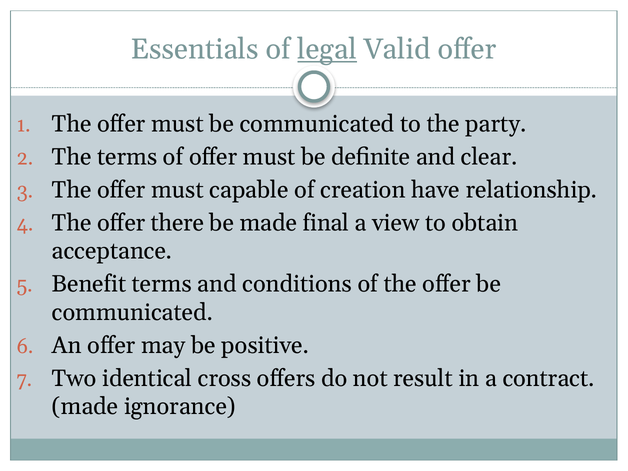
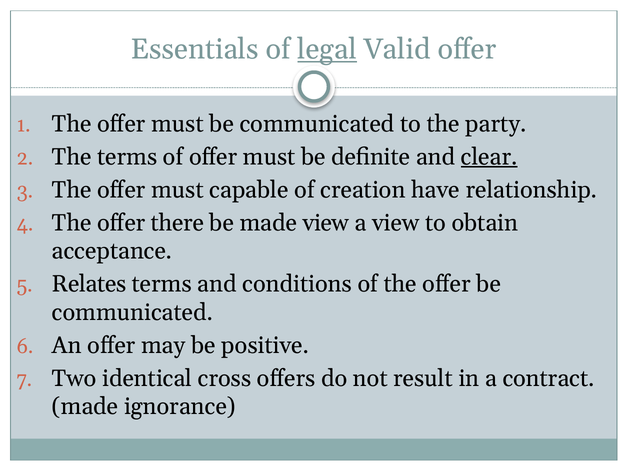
clear underline: none -> present
made final: final -> view
Benefit: Benefit -> Relates
